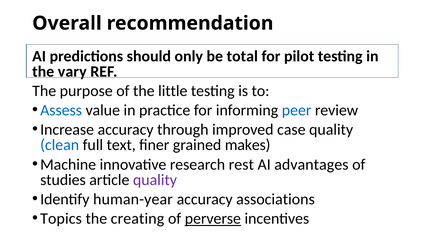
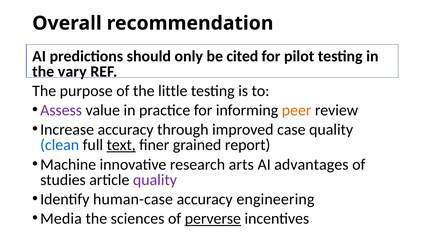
total: total -> cited
Assess colour: blue -> purple
peer colour: blue -> orange
text underline: none -> present
makes: makes -> report
rest: rest -> arts
human-year: human-year -> human-case
associations: associations -> engineering
Topics: Topics -> Media
creating: creating -> sciences
